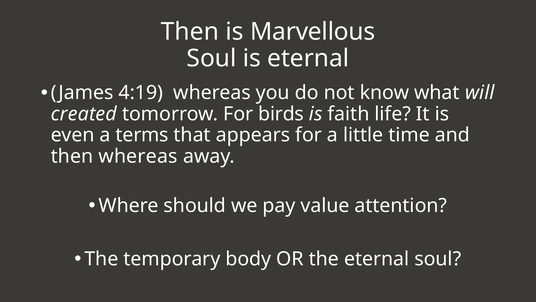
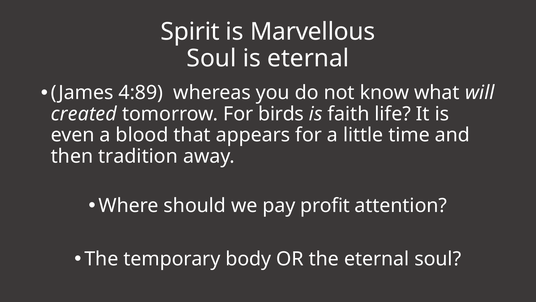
Then at (190, 32): Then -> Spirit
4:19: 4:19 -> 4:89
terms: terms -> blood
then whereas: whereas -> tradition
value: value -> profit
